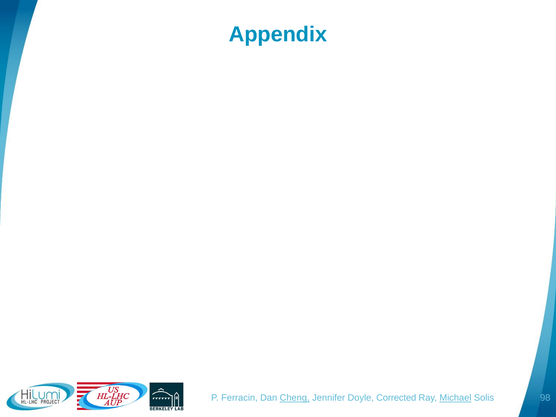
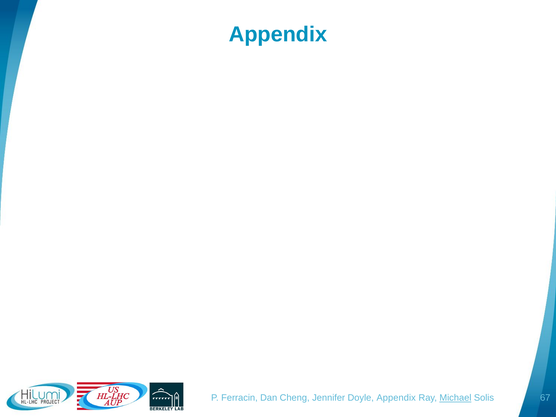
Cheng underline: present -> none
Doyle Corrected: Corrected -> Appendix
98: 98 -> 67
